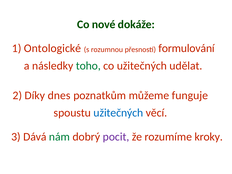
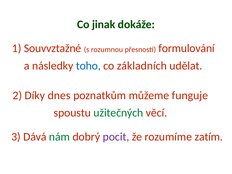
nové: nové -> jinak
Ontologické: Ontologické -> Souvvztažné
toho colour: green -> blue
co užitečných: užitečných -> základních
užitečných at (118, 113) colour: blue -> green
kroky: kroky -> zatím
